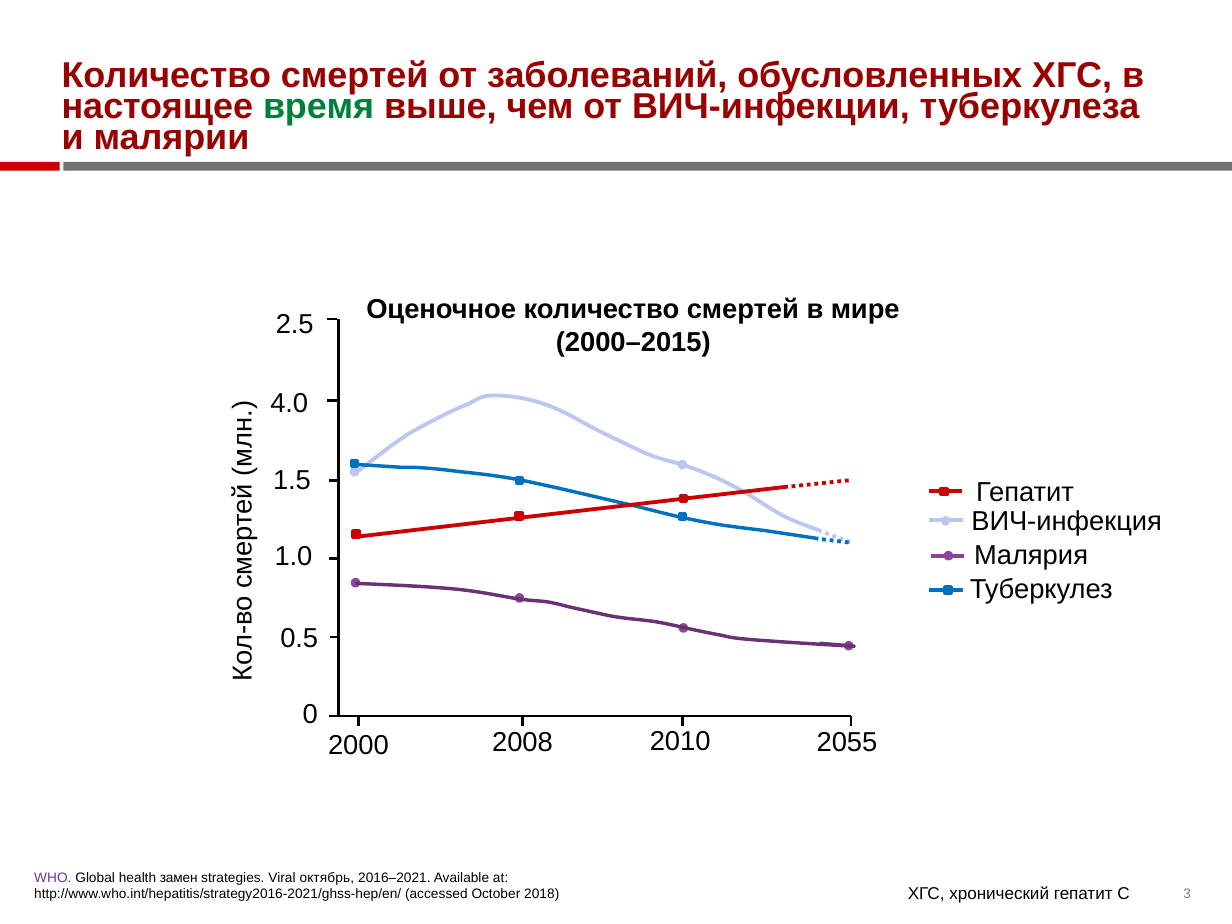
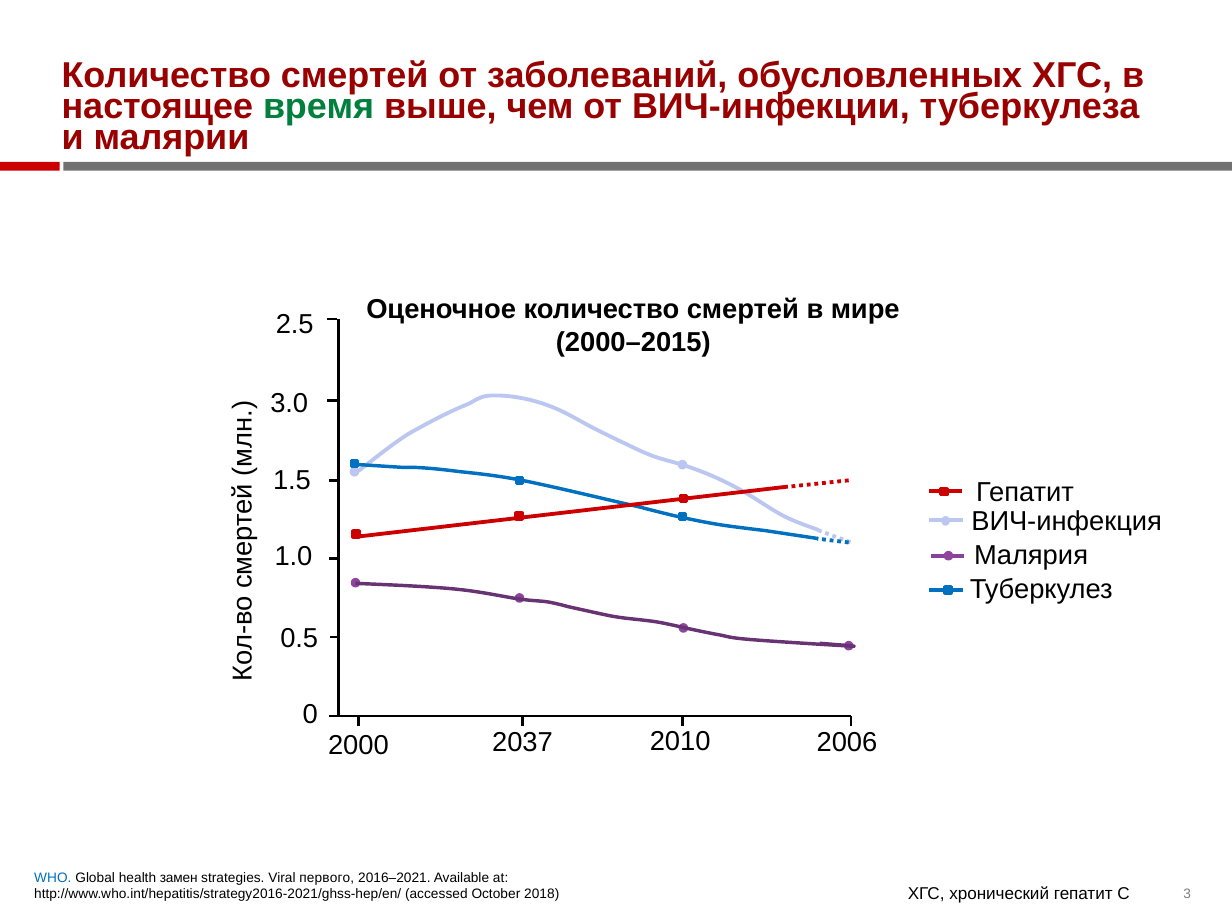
4.0: 4.0 -> 3.0
2008: 2008 -> 2037
2055: 2055 -> 2006
WHO colour: purple -> blue
октябрь: октябрь -> первого
